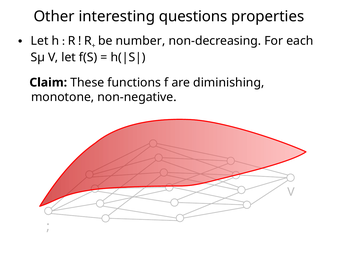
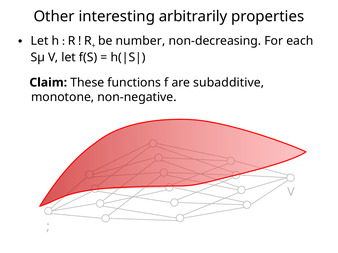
questions: questions -> arbitrarily
diminishing: diminishing -> subadditive
